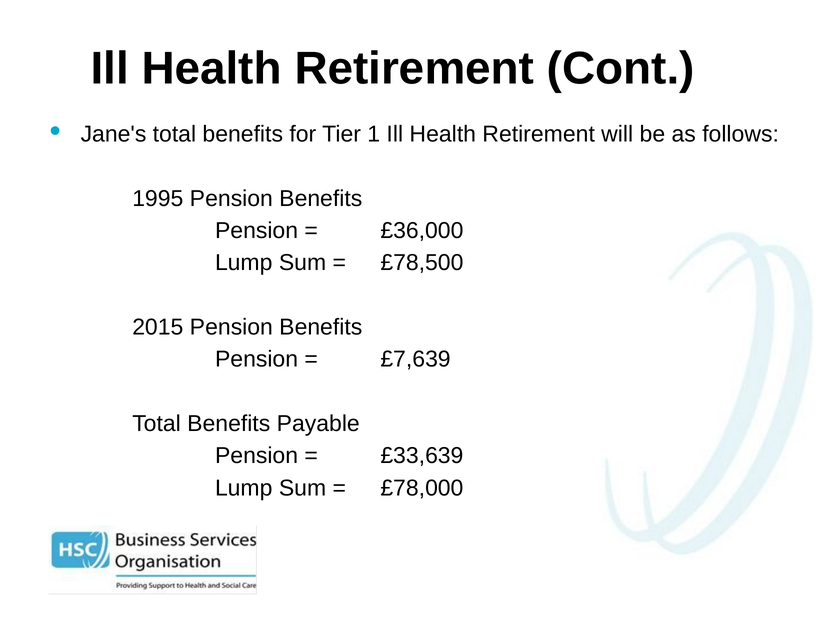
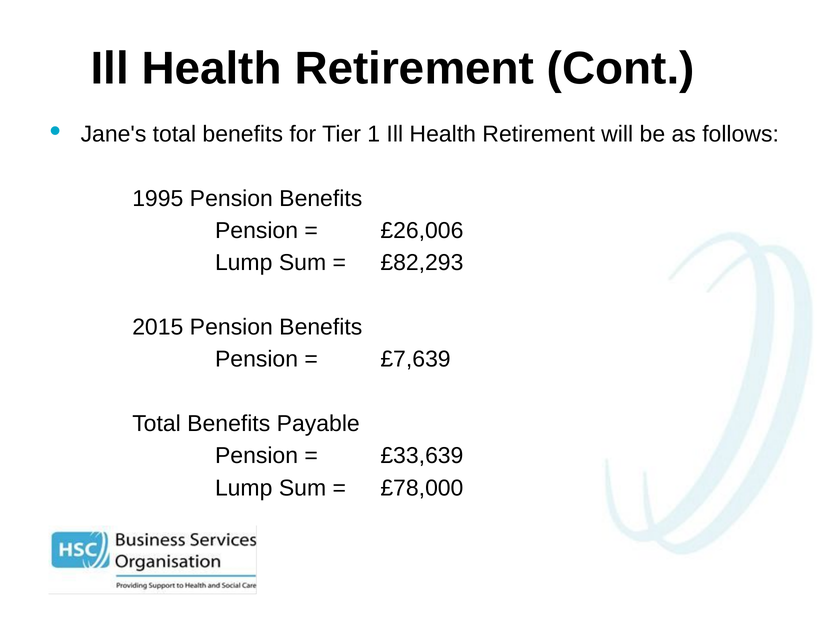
£36,000: £36,000 -> £26,006
£78,500: £78,500 -> £82,293
